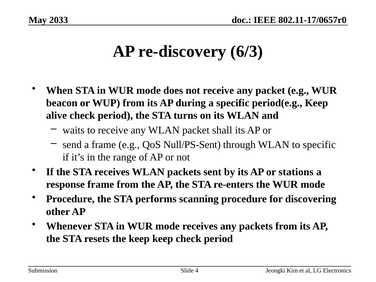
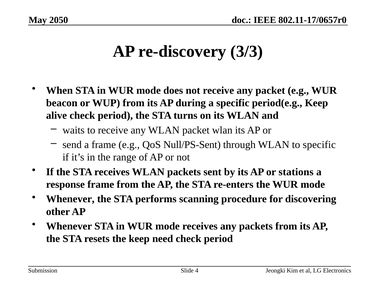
2033: 2033 -> 2050
6/3: 6/3 -> 3/3
packet shall: shall -> wlan
Procedure at (70, 199): Procedure -> Whenever
keep keep: keep -> need
